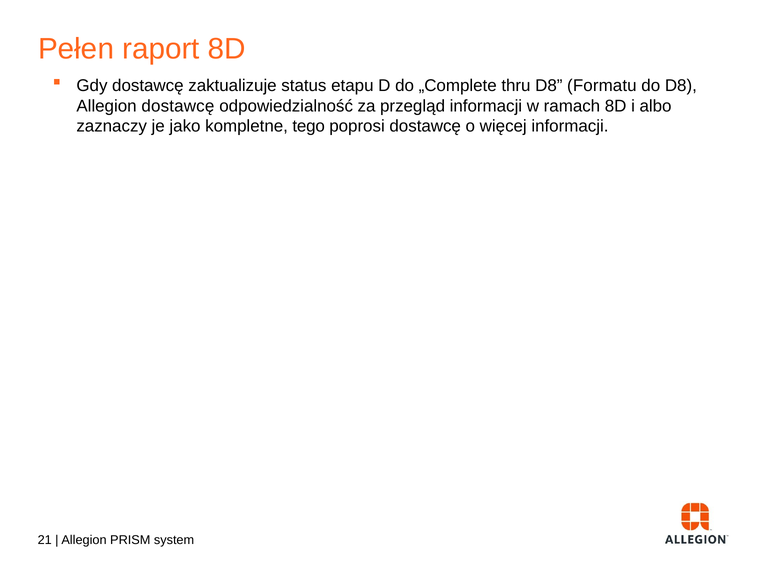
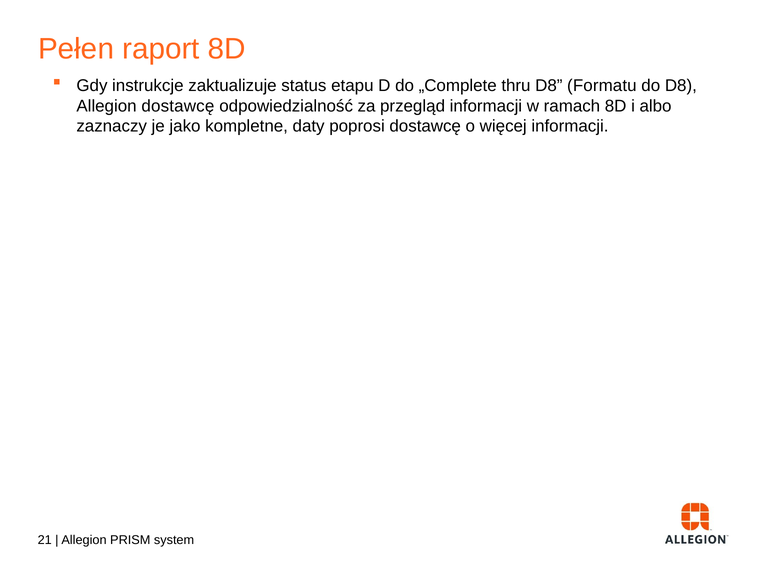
Gdy dostawcę: dostawcę -> instrukcje
tego: tego -> daty
